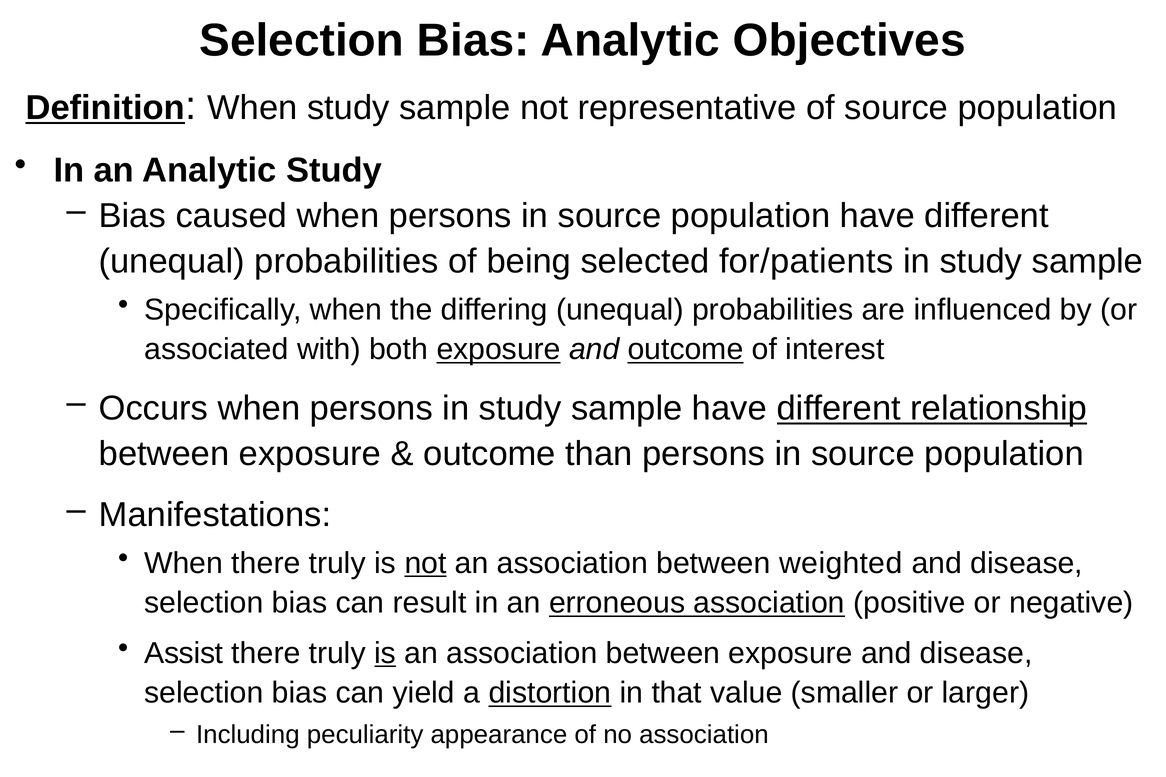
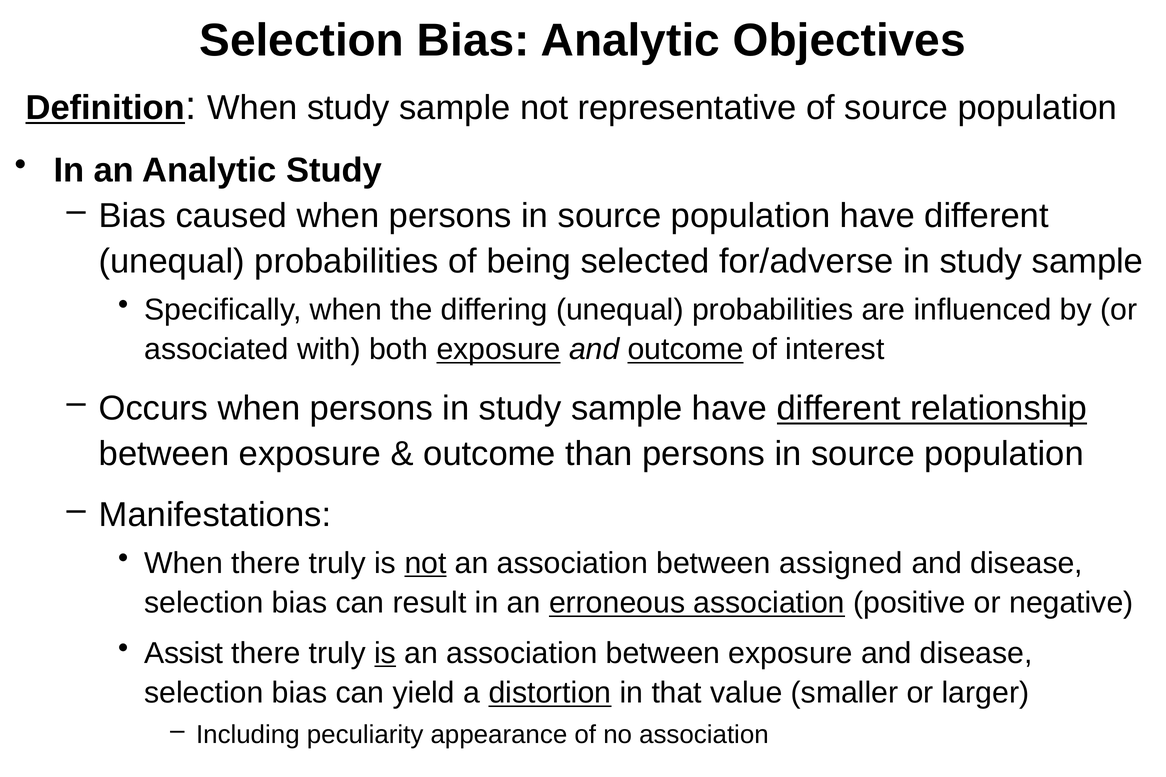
for/patients: for/patients -> for/adverse
weighted: weighted -> assigned
